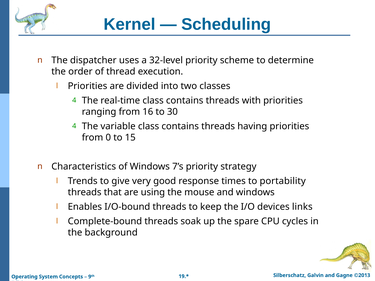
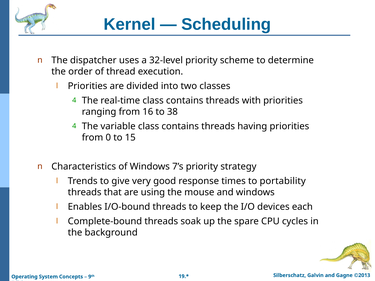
30: 30 -> 38
links: links -> each
